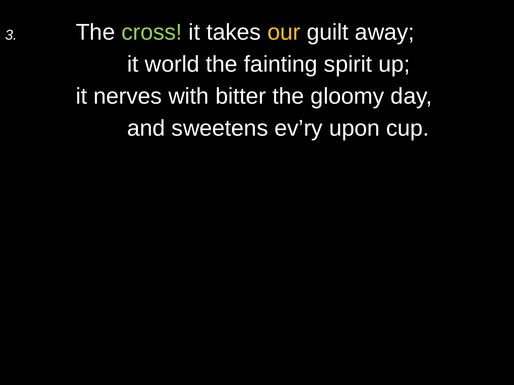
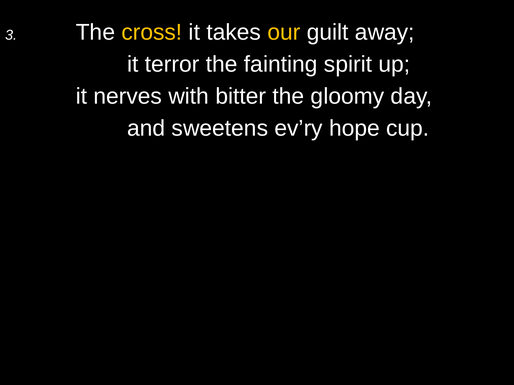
cross colour: light green -> yellow
world: world -> terror
upon: upon -> hope
